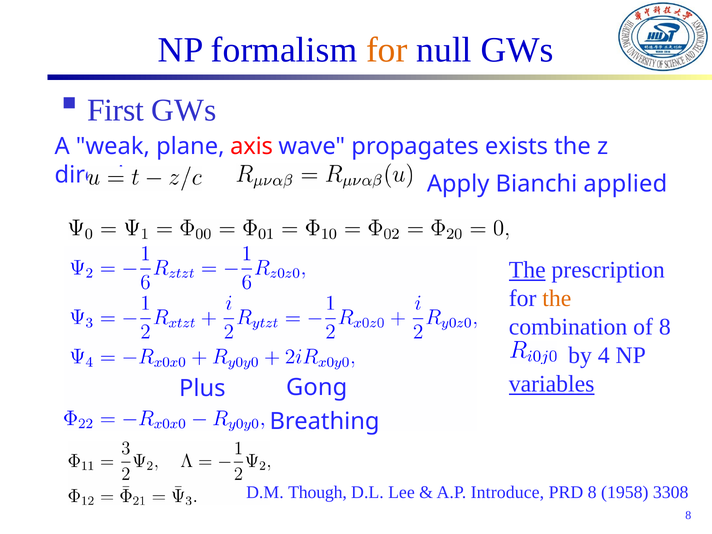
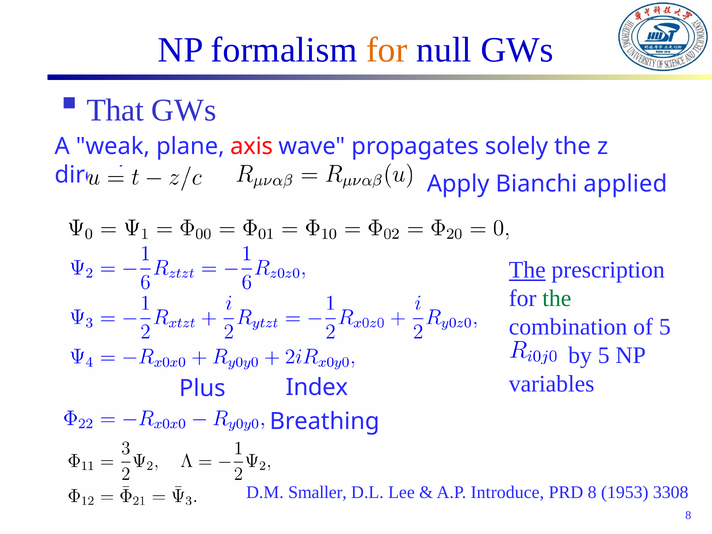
First: First -> That
exists: exists -> solely
the at (557, 298) colour: orange -> green
of 8: 8 -> 5
by 4: 4 -> 5
variables underline: present -> none
Gong: Gong -> Index
Though: Though -> Smaller
1958: 1958 -> 1953
